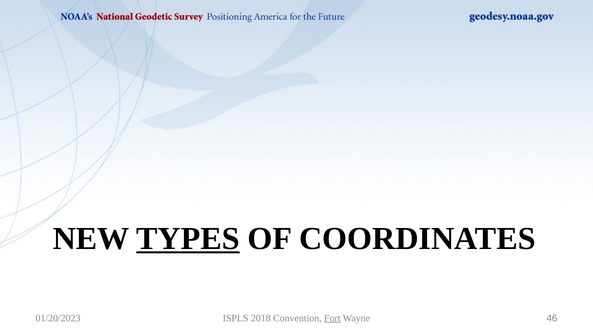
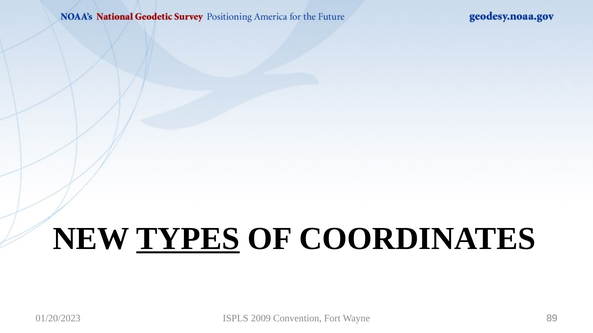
2018: 2018 -> 2009
Fort underline: present -> none
46: 46 -> 89
